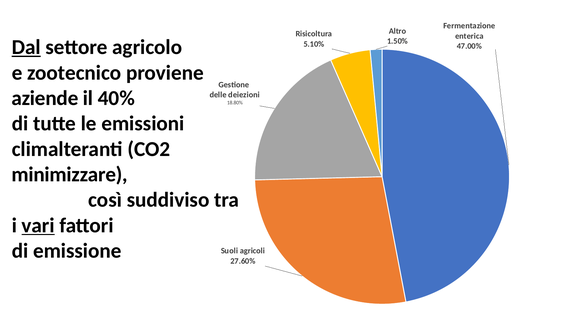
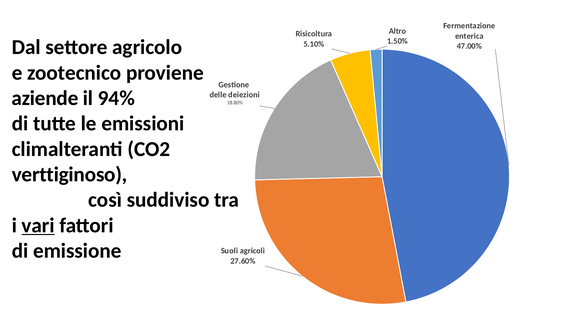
Dal underline: present -> none
40%: 40% -> 94%
minimizzare: minimizzare -> verttiginoso
